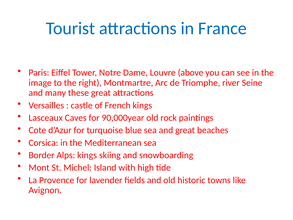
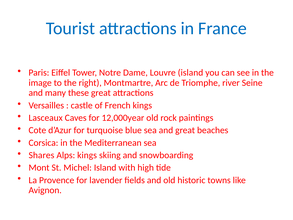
Louvre above: above -> island
90,000year: 90,000year -> 12,000year
Border: Border -> Shares
